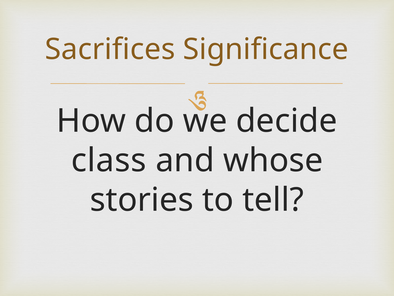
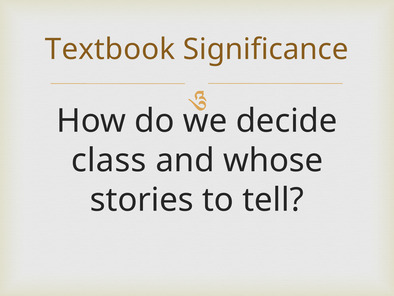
Sacrifices: Sacrifices -> Textbook
